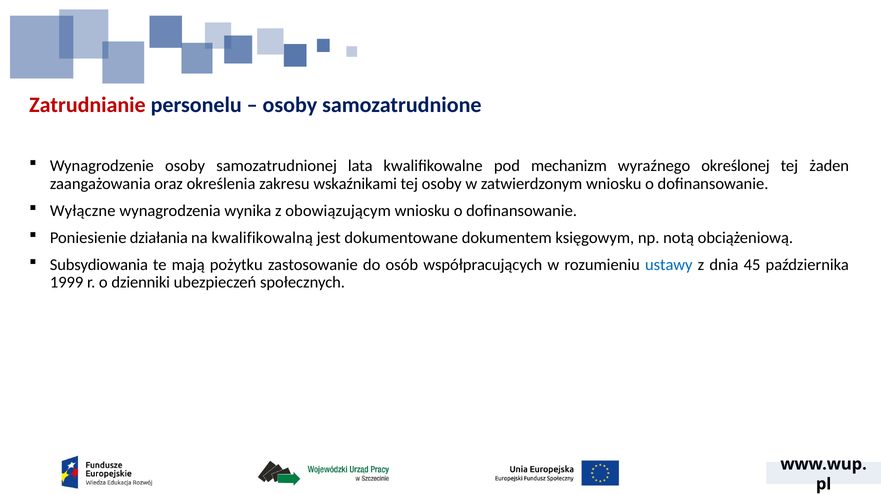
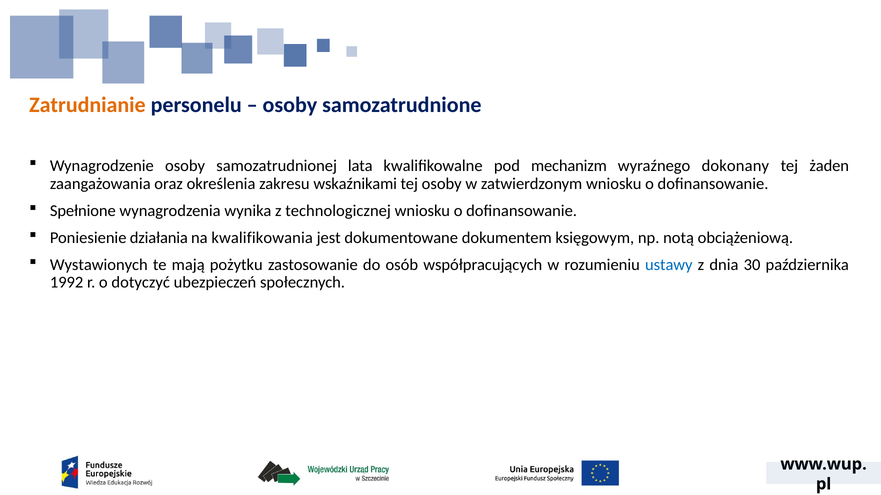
Zatrudnianie colour: red -> orange
określonej: określonej -> dokonany
Wyłączne: Wyłączne -> Spełnione
obowiązującym: obowiązującym -> technologicznej
kwalifikowalną: kwalifikowalną -> kwalifikowania
Subsydiowania: Subsydiowania -> Wystawionych
45: 45 -> 30
1999: 1999 -> 1992
dzienniki: dzienniki -> dotyczyć
